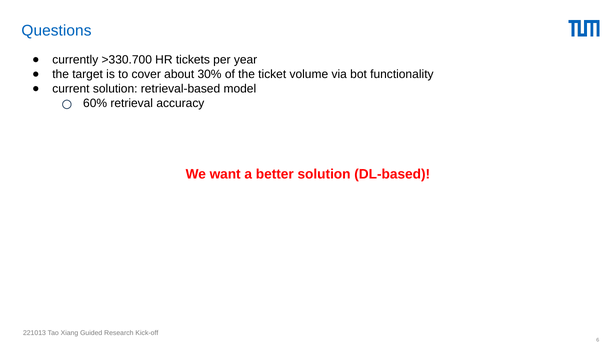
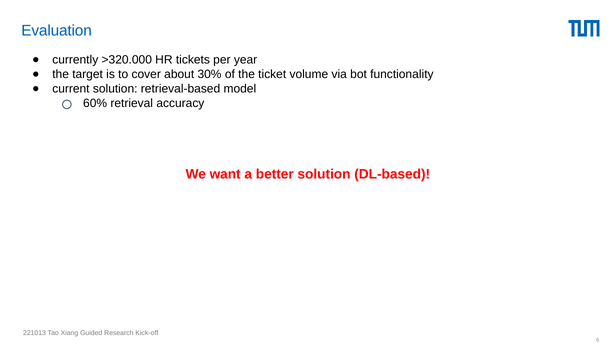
Questions: Questions -> Evaluation
>330.700: >330.700 -> >320.000
